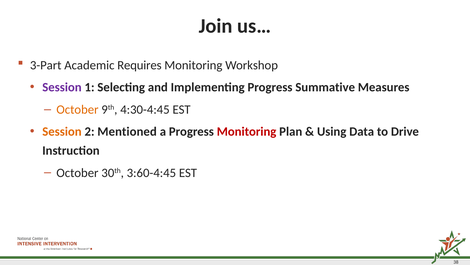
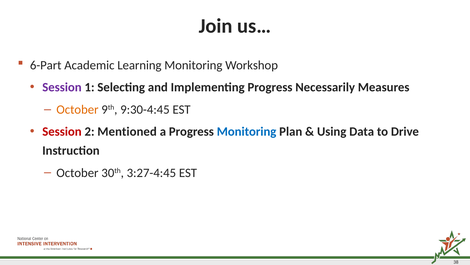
3-Part: 3-Part -> 6-Part
Requires: Requires -> Learning
Summative: Summative -> Necessarily
4:30-4:45: 4:30-4:45 -> 9:30-4:45
Session at (62, 131) colour: orange -> red
Monitoring at (247, 131) colour: red -> blue
3:60-4:45: 3:60-4:45 -> 3:27-4:45
